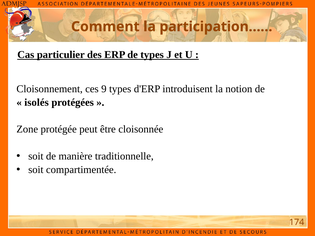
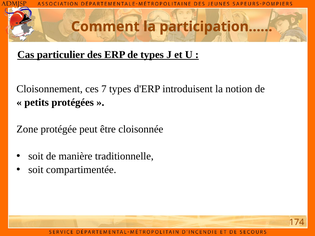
9: 9 -> 7
isolés: isolés -> petits
